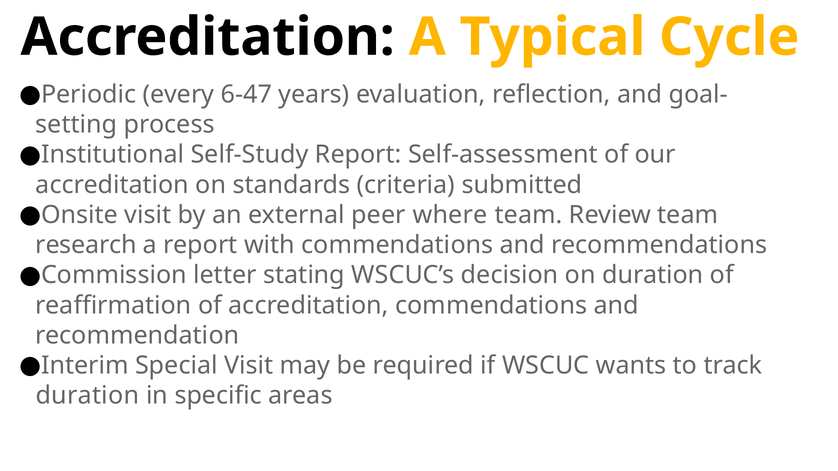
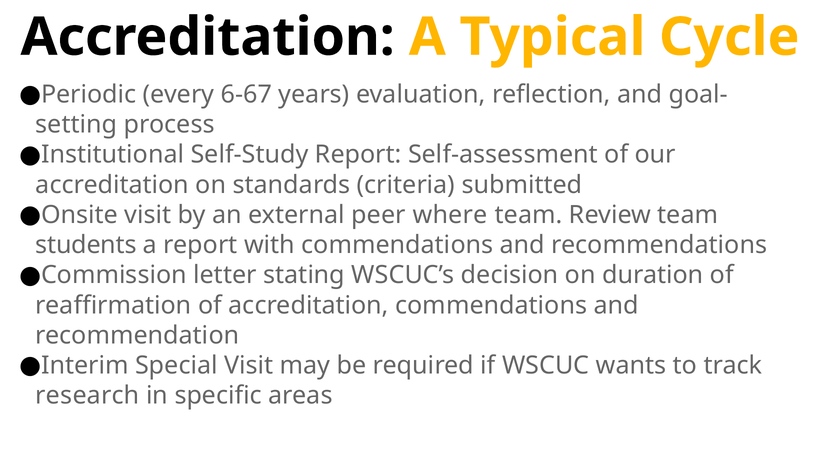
6-47: 6-47 -> 6-67
research: research -> students
duration at (87, 396): duration -> research
